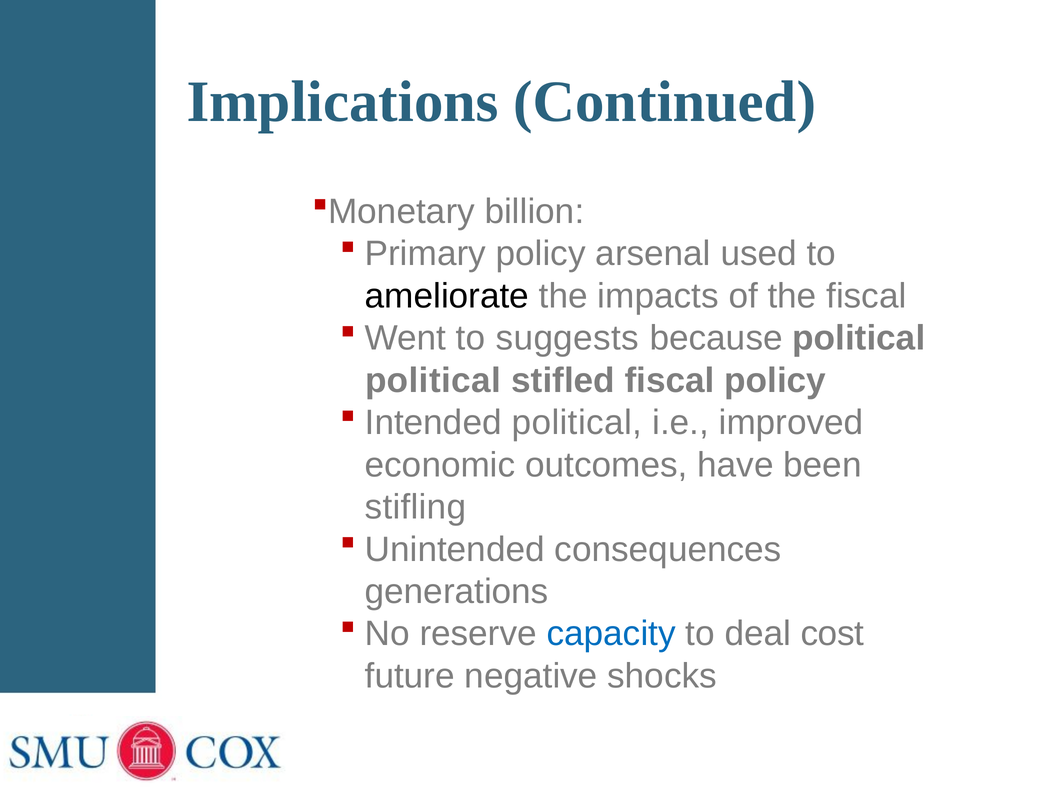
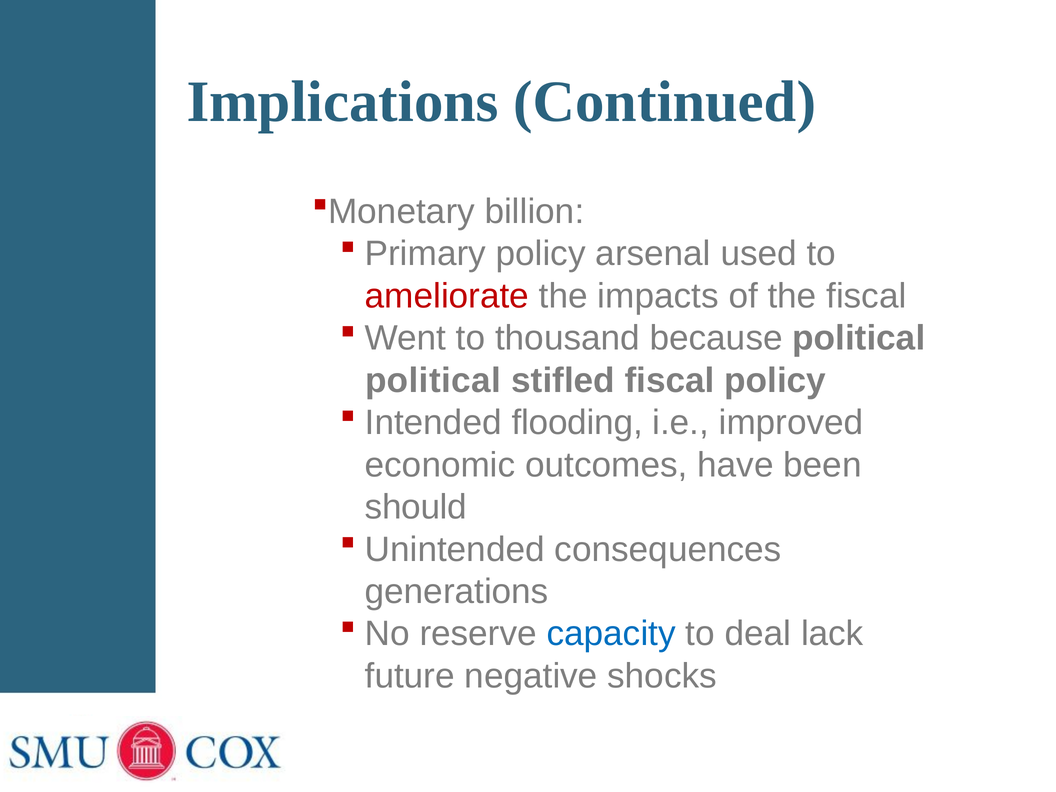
ameliorate colour: black -> red
suggests: suggests -> thousand
political at (577, 423): political -> flooding
stifling: stifling -> should
cost: cost -> lack
